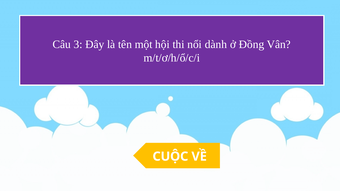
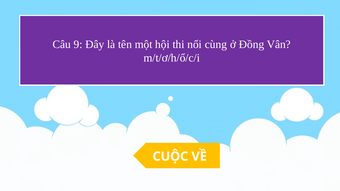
3: 3 -> 9
dành: dành -> cùng
